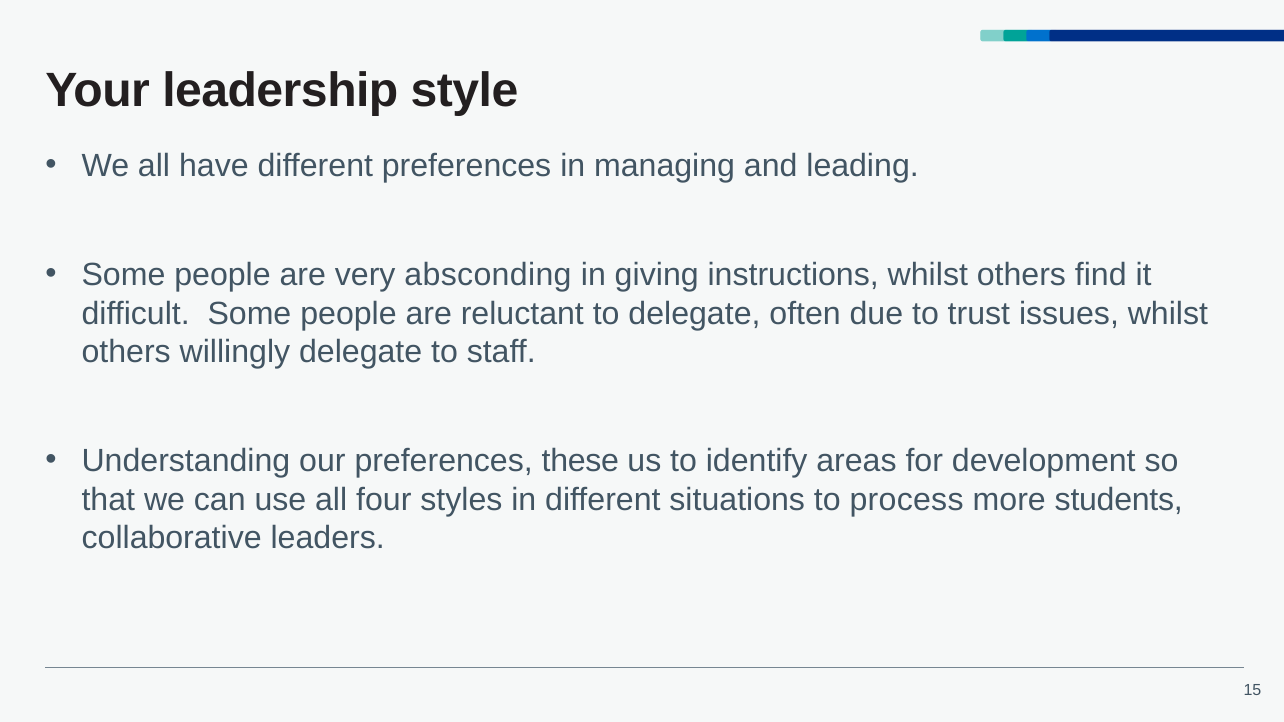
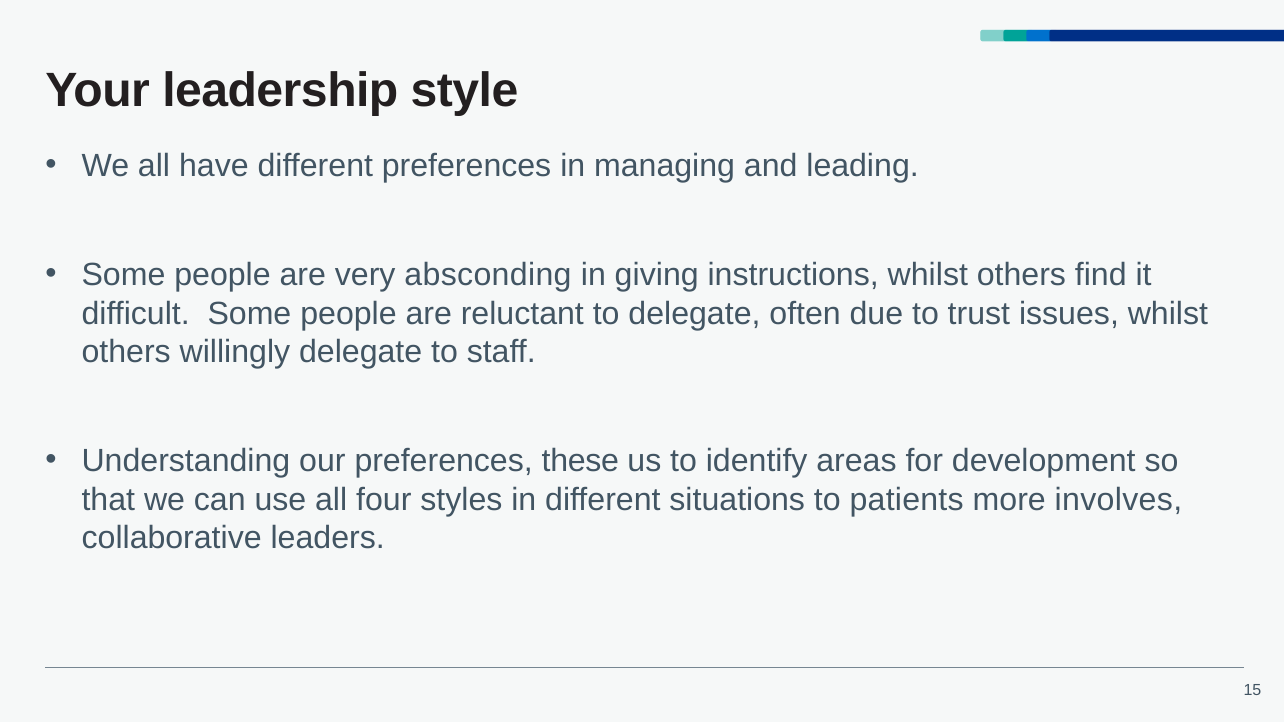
process: process -> patients
students: students -> involves
